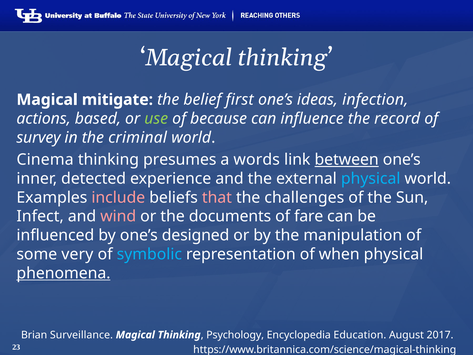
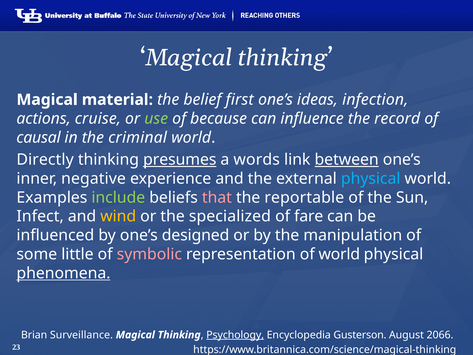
mitigate: mitigate -> material
based: based -> cruise
survey: survey -> causal
Cinema: Cinema -> Directly
presumes underline: none -> present
detected: detected -> negative
include colour: pink -> light green
challenges: challenges -> reportable
wind colour: pink -> yellow
documents: documents -> specialized
very: very -> little
symbolic colour: light blue -> pink
of when: when -> world
Psychology underline: none -> present
Education: Education -> Gusterson
2017: 2017 -> 2066
